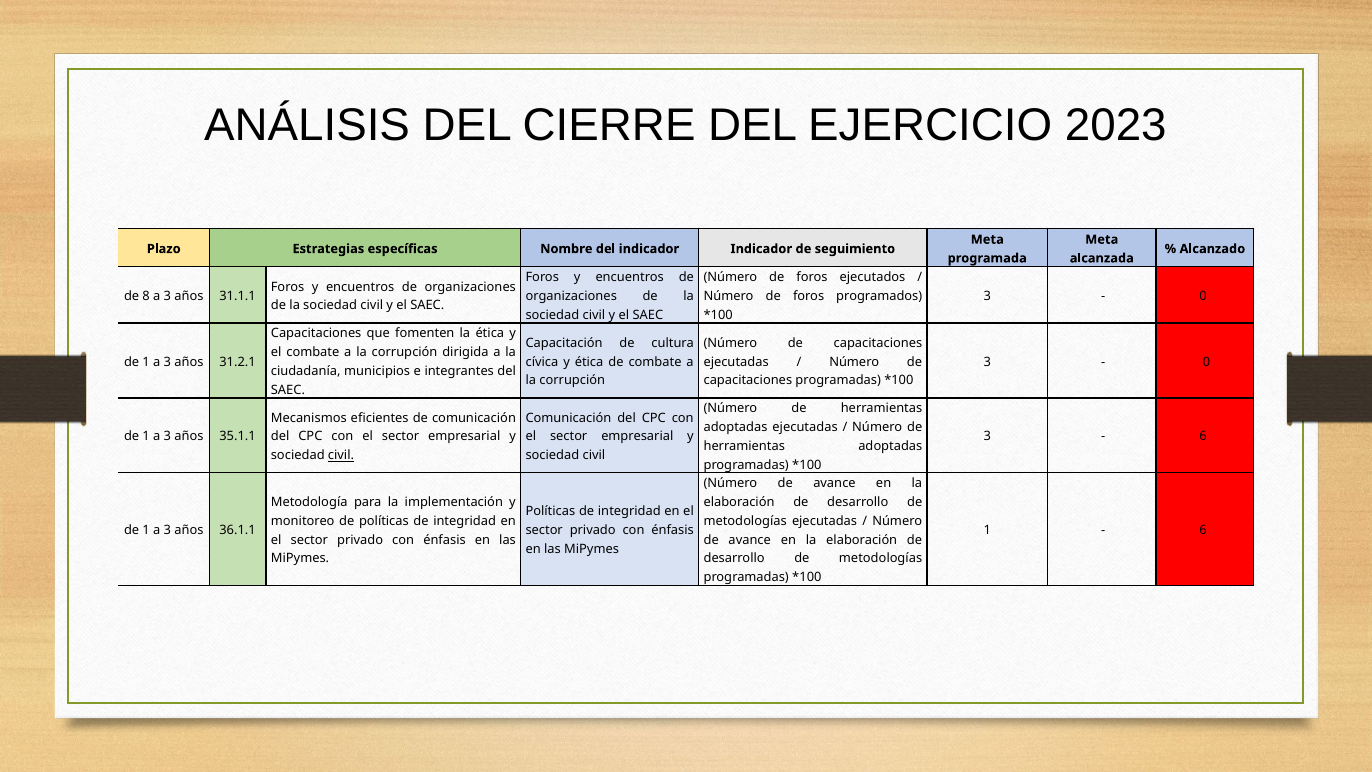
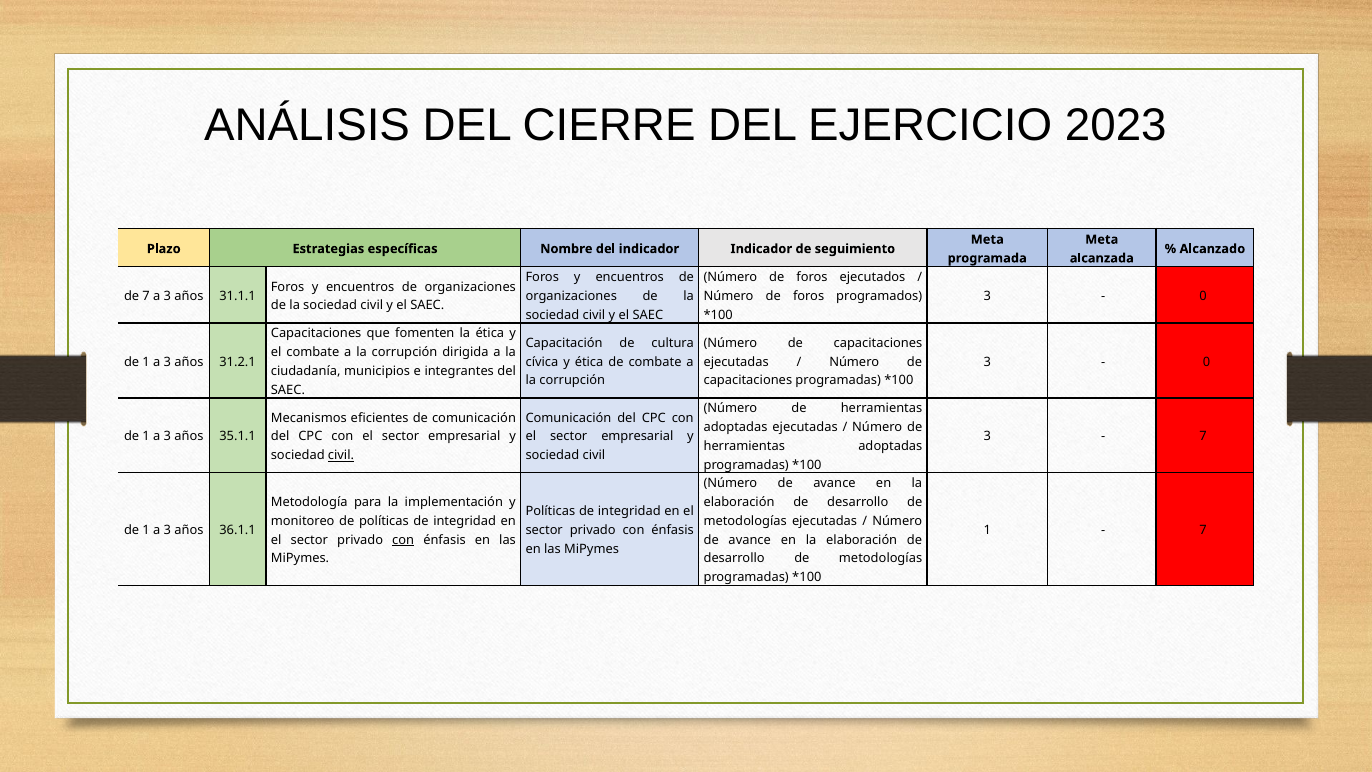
de 8: 8 -> 7
6 at (1203, 437): 6 -> 7
6 at (1203, 530): 6 -> 7
con at (403, 540) underline: none -> present
